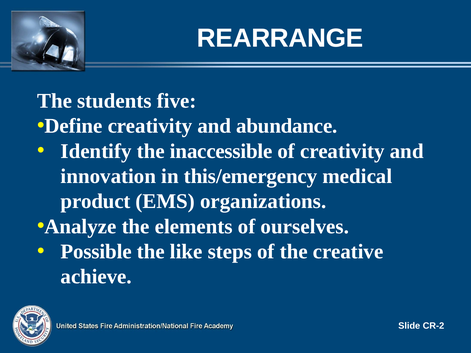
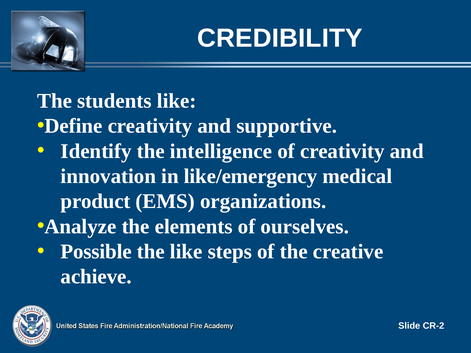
REARRANGE: REARRANGE -> CREDIBILITY
students five: five -> like
abundance: abundance -> supportive
inaccessible: inaccessible -> intelligence
this/emergency: this/emergency -> like/emergency
